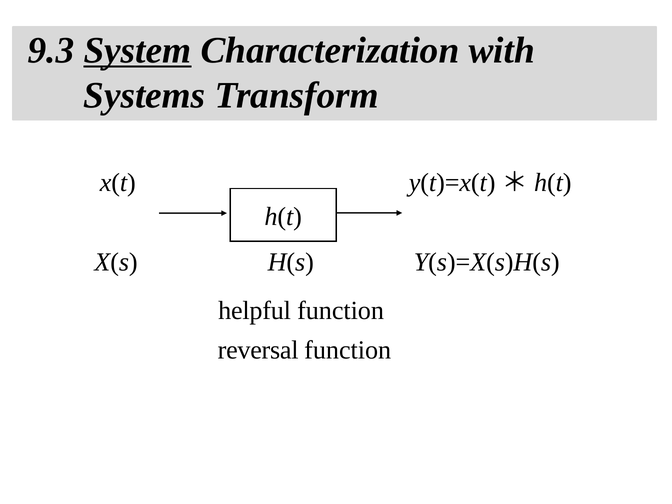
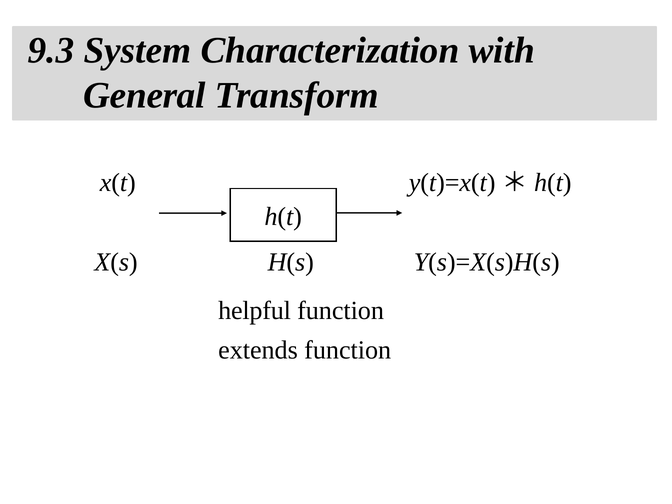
System underline: present -> none
Systems: Systems -> General
reversal: reversal -> extends
